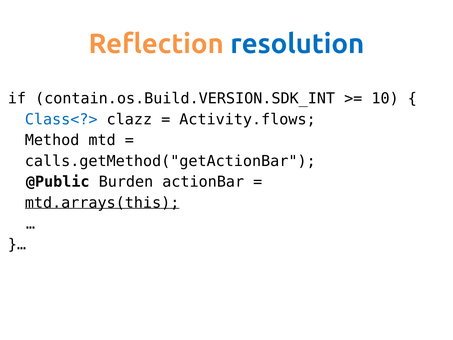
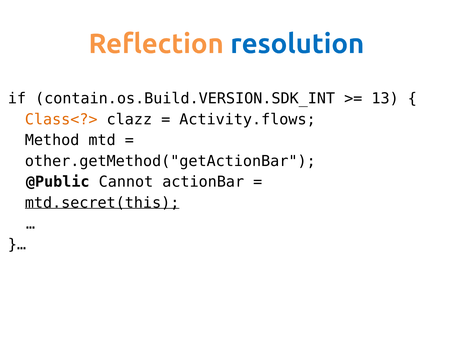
10: 10 -> 13
Class<?> colour: blue -> orange
calls.getMethod("getActionBar: calls.getMethod("getActionBar -> other.getMethod("getActionBar
Burden: Burden -> Cannot
mtd.arrays(this: mtd.arrays(this -> mtd.secret(this
